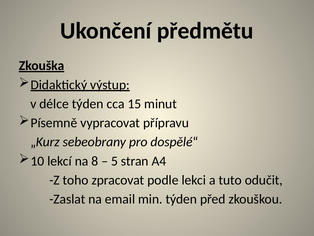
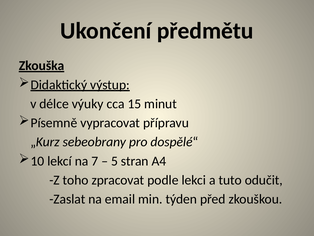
délce týden: týden -> výuky
8: 8 -> 7
